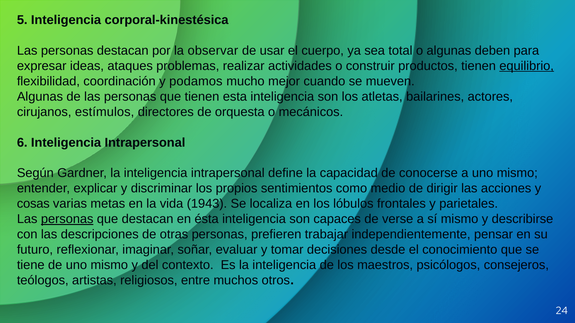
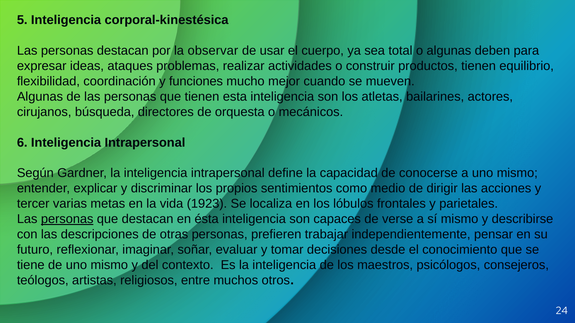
equilibrio underline: present -> none
podamos: podamos -> funciones
estímulos: estímulos -> búsqueda
cosas: cosas -> tercer
1943: 1943 -> 1923
